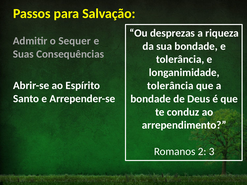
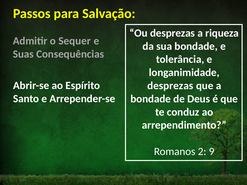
tolerância at (170, 86): tolerância -> desprezas
3: 3 -> 9
